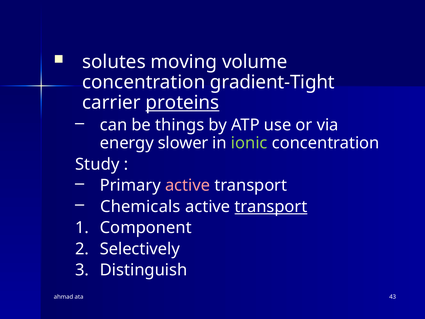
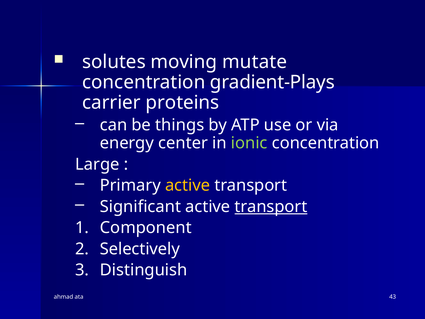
volume: volume -> mutate
gradient-Tight: gradient-Tight -> gradient-Plays
proteins underline: present -> none
slower: slower -> center
Study: Study -> Large
active at (188, 185) colour: pink -> yellow
Chemicals: Chemicals -> Significant
